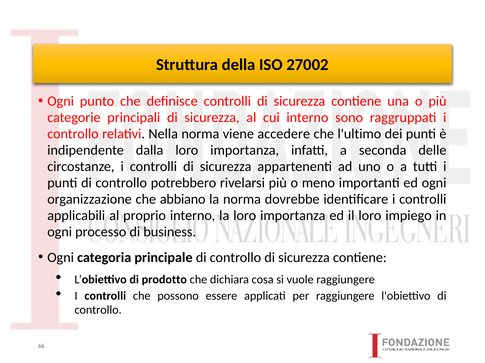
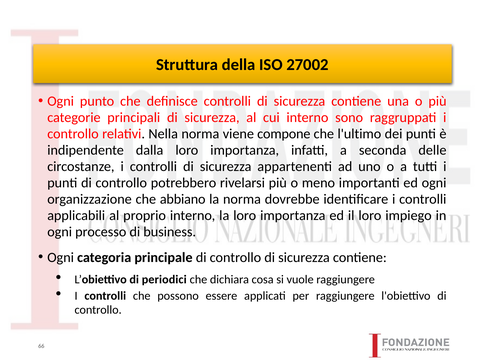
accedere: accedere -> compone
prodotto: prodotto -> periodici
